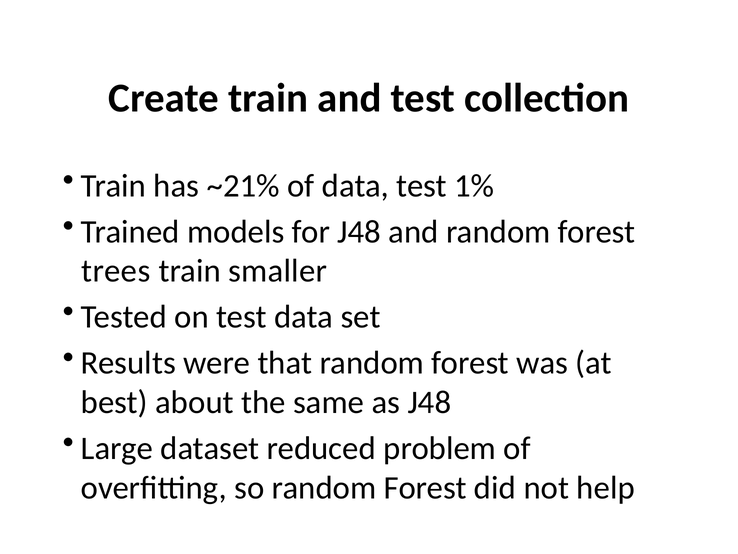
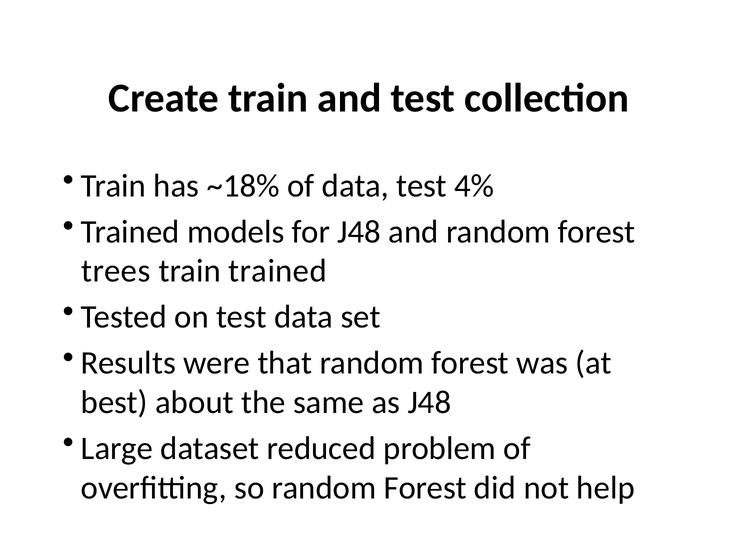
~21%: ~21% -> ~18%
1%: 1% -> 4%
train smaller: smaller -> trained
